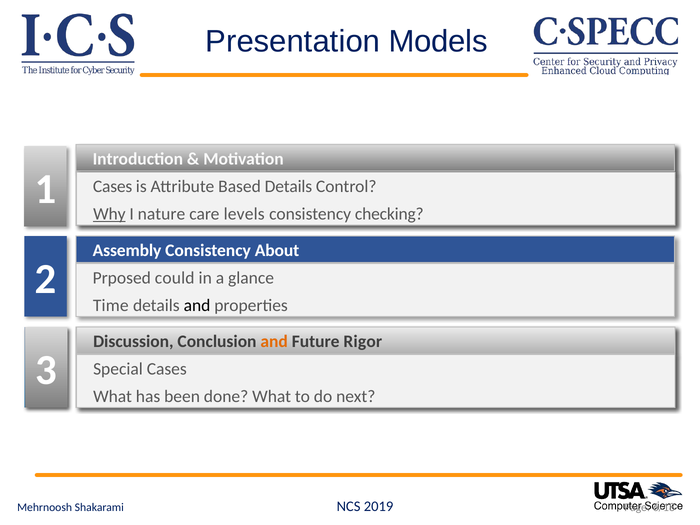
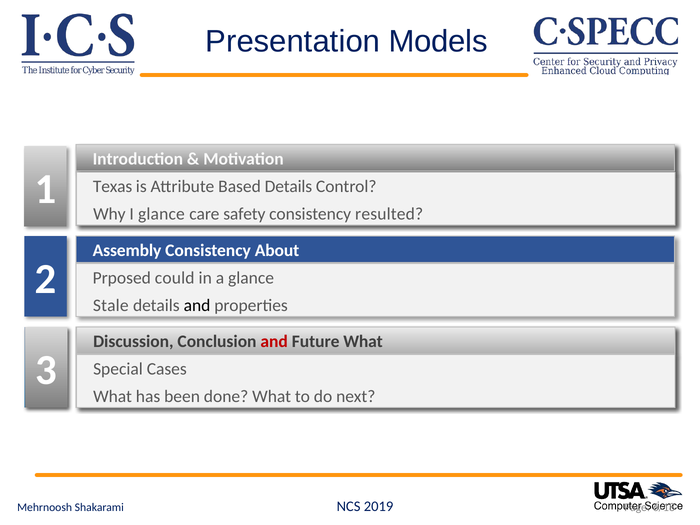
Cases at (113, 186): Cases -> Texas
Why underline: present -> none
I nature: nature -> glance
levels: levels -> safety
checking: checking -> resulted
Time: Time -> Stale
and at (274, 342) colour: orange -> red
Future Rigor: Rigor -> What
